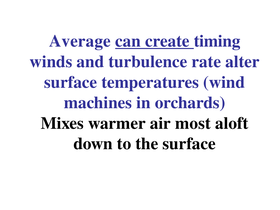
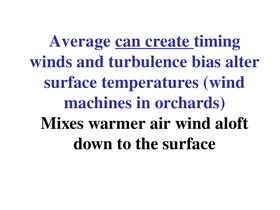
rate: rate -> bias
air most: most -> wind
